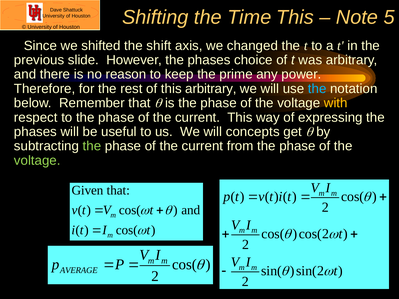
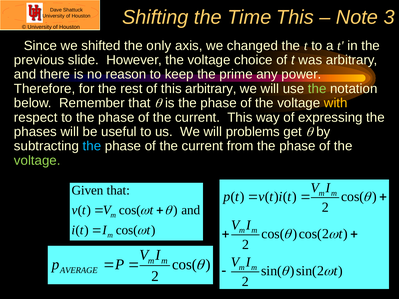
5: 5 -> 3
shift: shift -> only
However the phases: phases -> voltage
the at (317, 89) colour: light blue -> light green
concepts: concepts -> problems
the at (92, 146) colour: light green -> light blue
